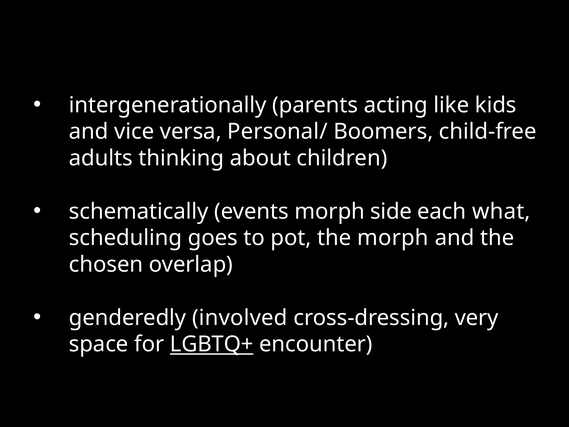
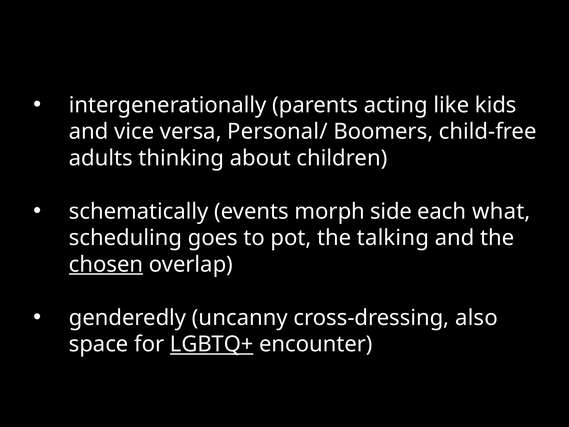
the morph: morph -> talking
chosen underline: none -> present
involved: involved -> uncanny
very: very -> also
